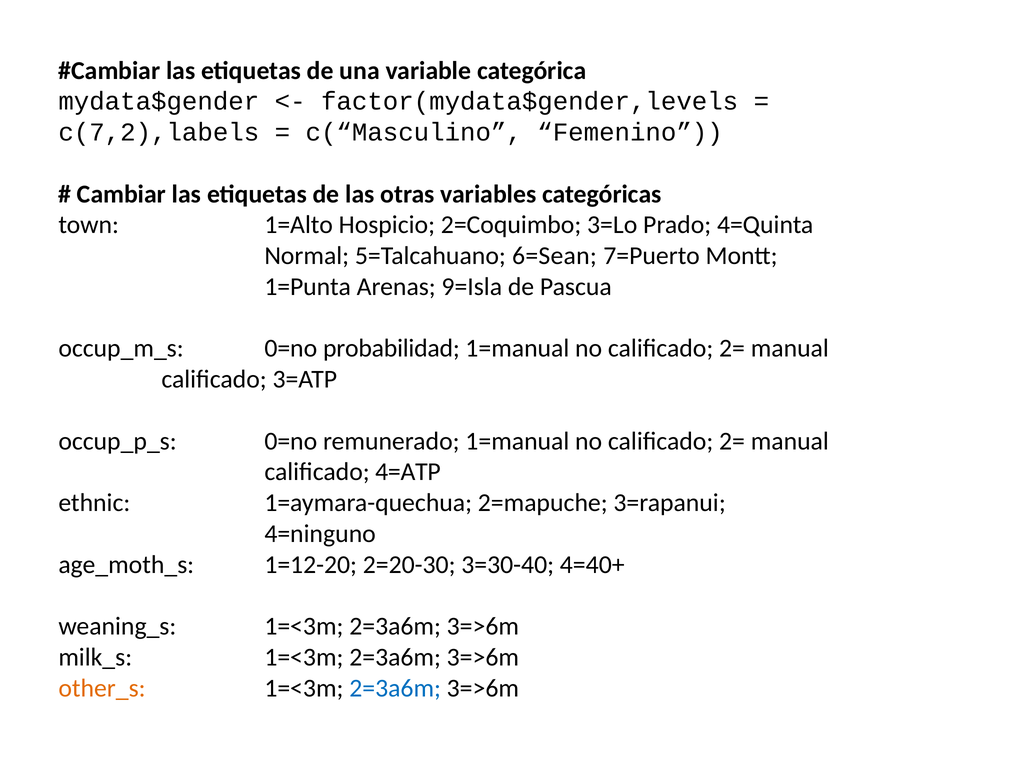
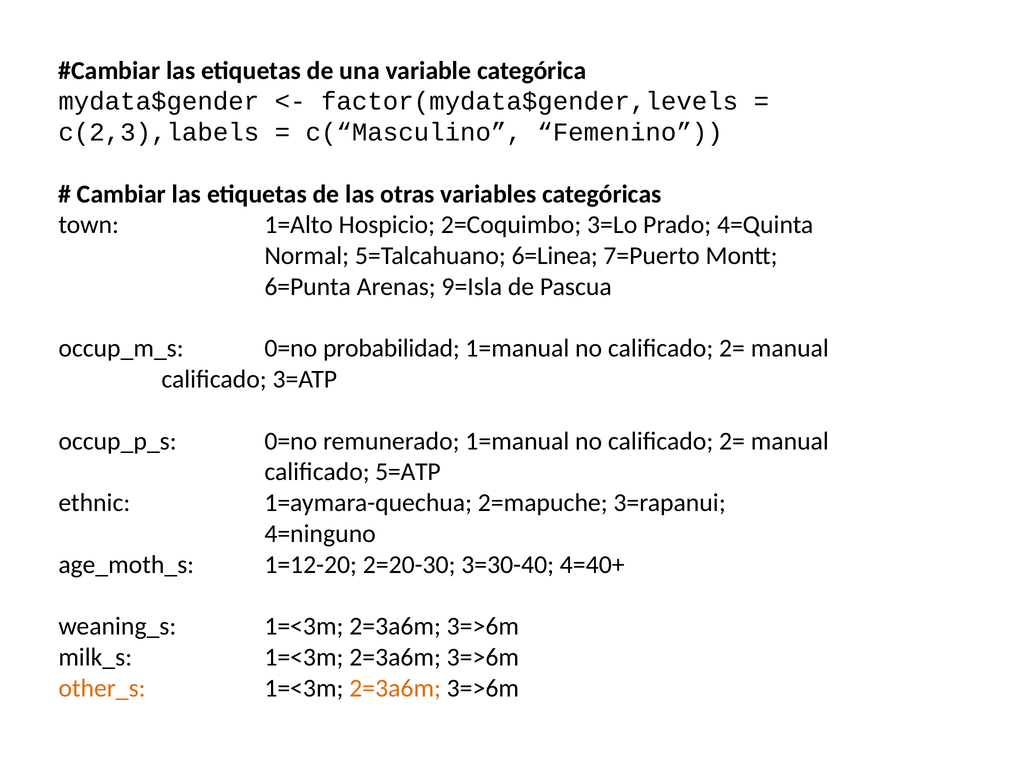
c(7,2),labels: c(7,2),labels -> c(2,3),labels
6=Sean: 6=Sean -> 6=Linea
1=Punta: 1=Punta -> 6=Punta
4=ATP: 4=ATP -> 5=ATP
2=3a6m at (395, 689) colour: blue -> orange
